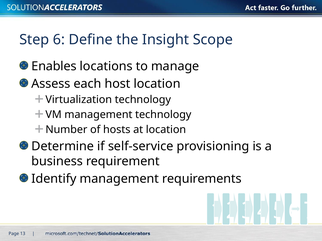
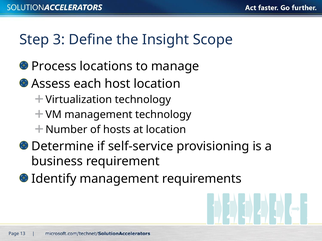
6: 6 -> 3
Enables: Enables -> Process
